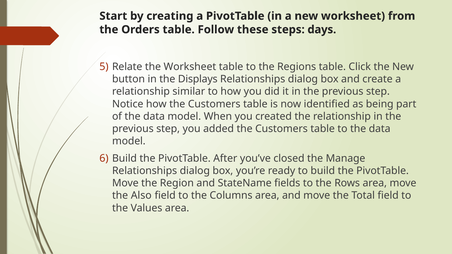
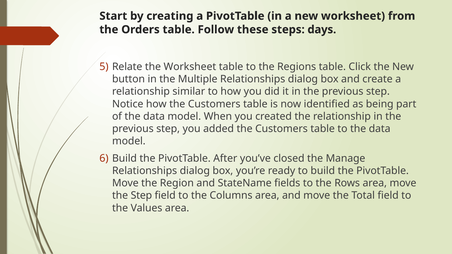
Displays: Displays -> Multiple
the Also: Also -> Step
